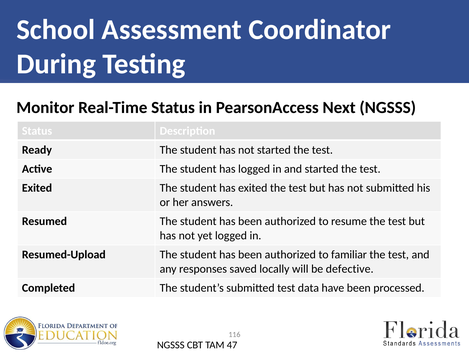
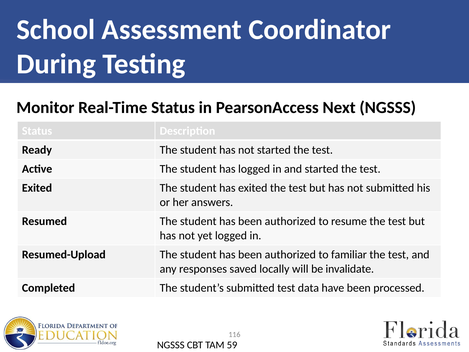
defective: defective -> invalidate
47: 47 -> 59
